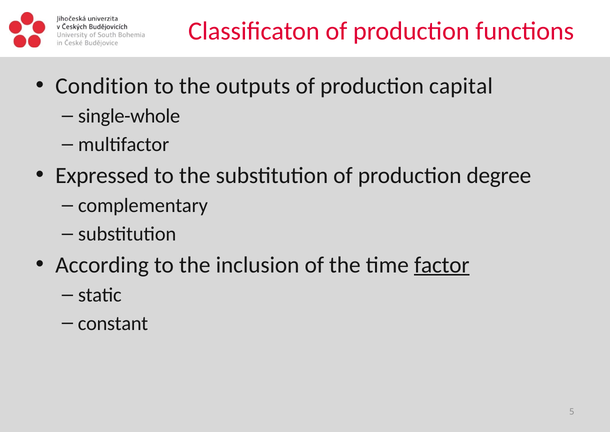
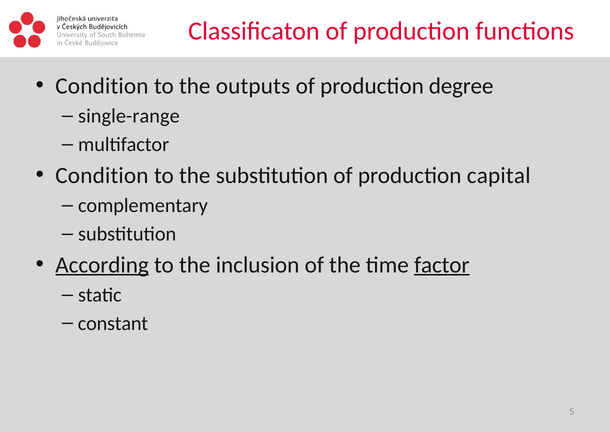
capital: capital -> degree
single-whole: single-whole -> single-range
Expressed at (102, 175): Expressed -> Condition
degree: degree -> capital
According underline: none -> present
